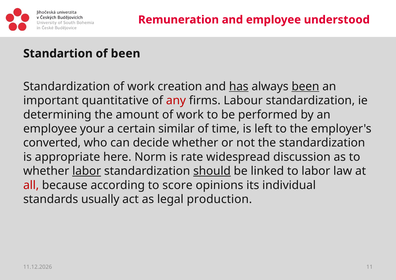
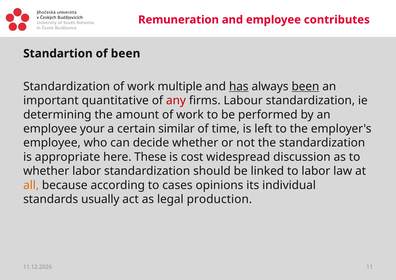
understood: understood -> contributes
creation: creation -> multiple
converted at (52, 143): converted -> employee
Norm: Norm -> These
rate: rate -> cost
labor at (87, 171) underline: present -> none
should underline: present -> none
all colour: red -> orange
score: score -> cases
